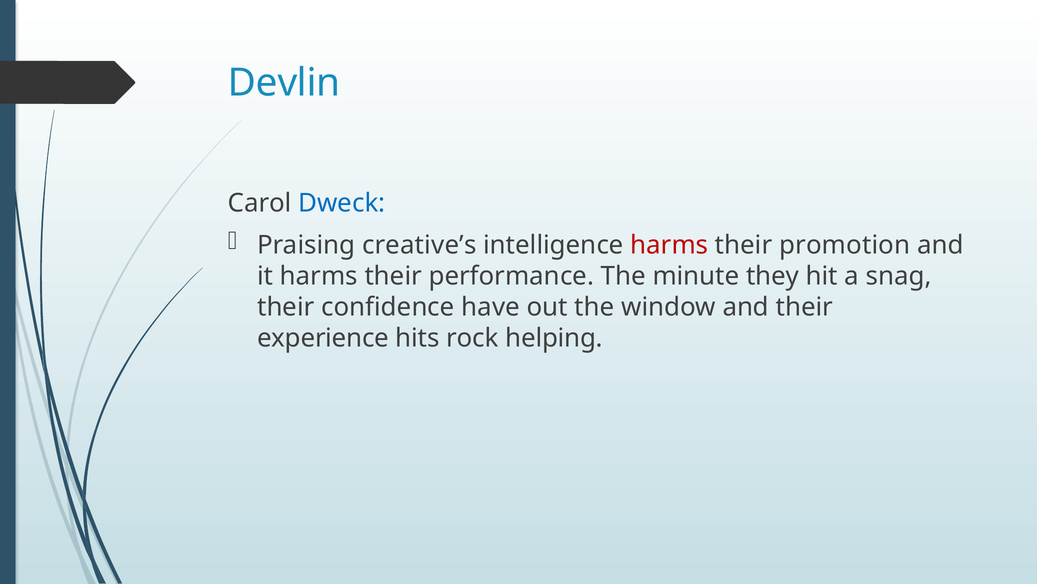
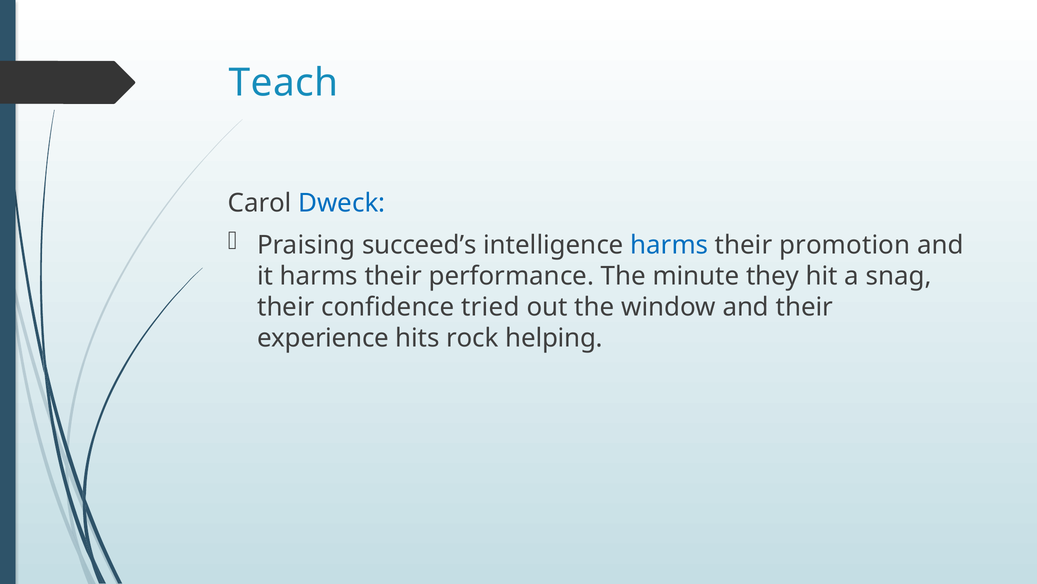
Devlin: Devlin -> Teach
creative’s: creative’s -> succeed’s
harms at (669, 245) colour: red -> blue
have: have -> tried
